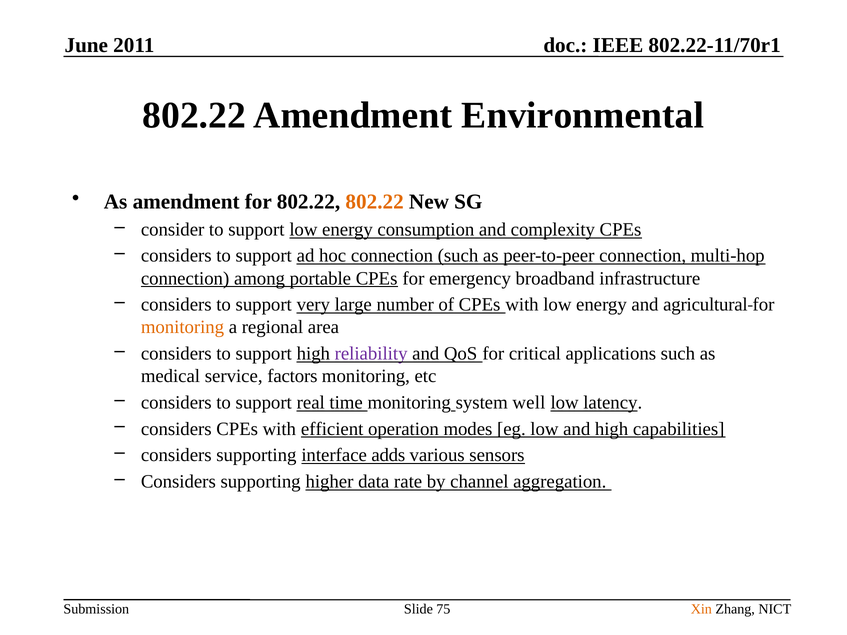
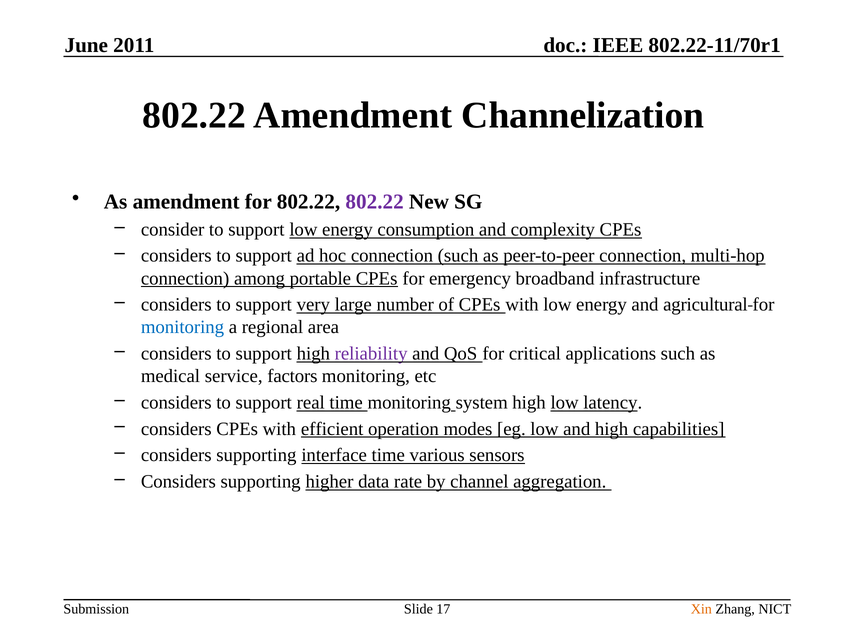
Environmental: Environmental -> Channelization
802.22 at (375, 202) colour: orange -> purple
monitoring at (183, 327) colour: orange -> blue
system well: well -> high
interface adds: adds -> time
75: 75 -> 17
